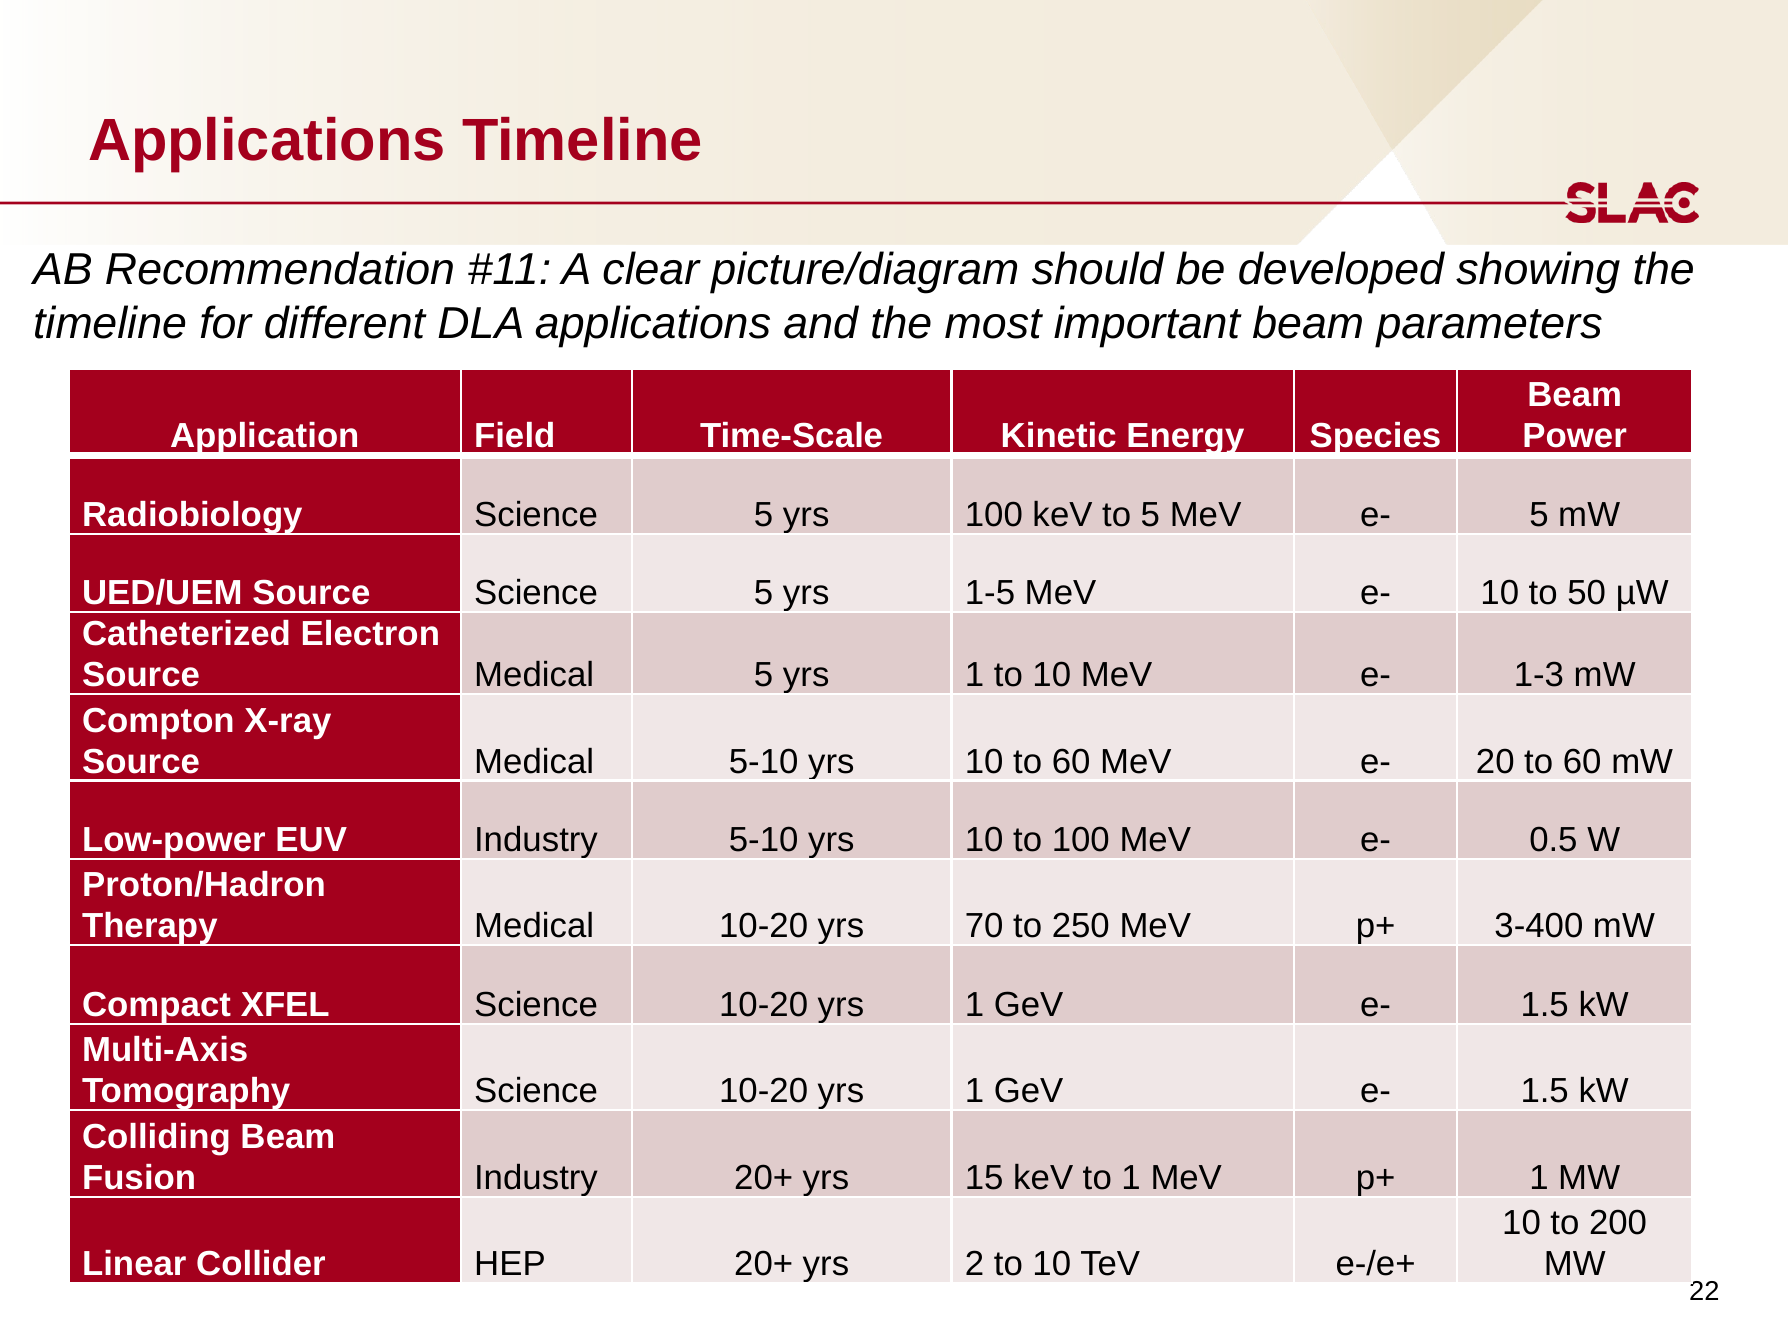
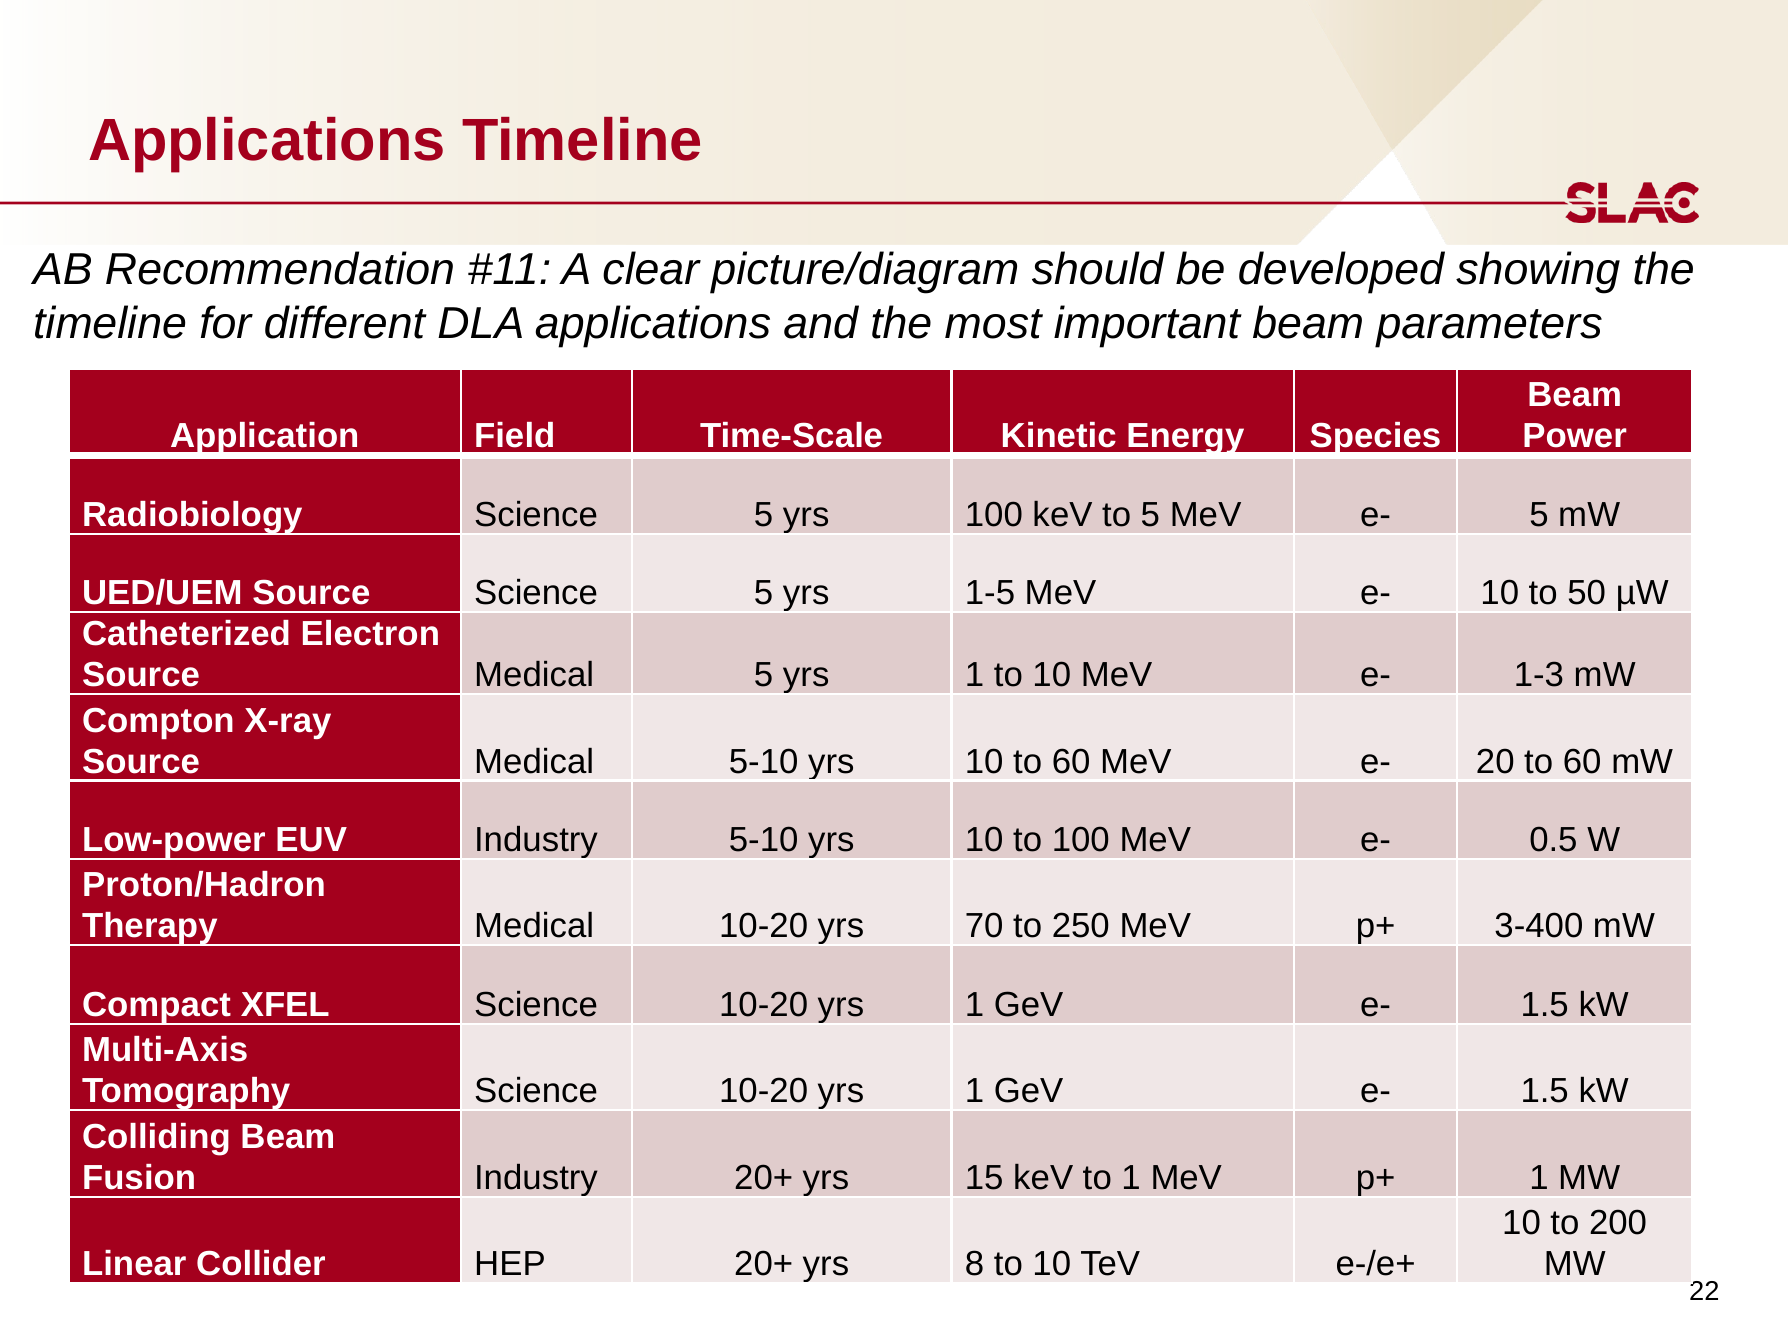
2: 2 -> 8
